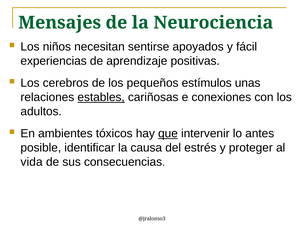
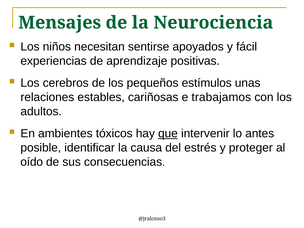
estables underline: present -> none
conexiones: conexiones -> trabajamos
vida: vida -> oído
